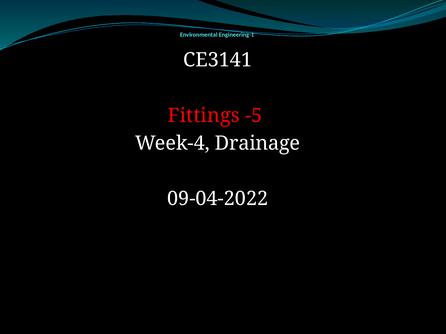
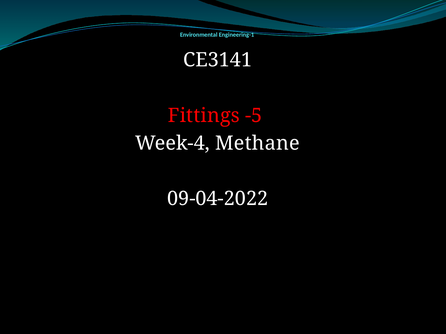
Drainage: Drainage -> Methane
